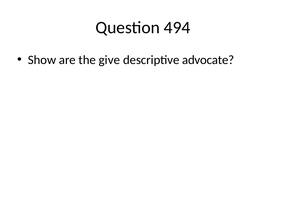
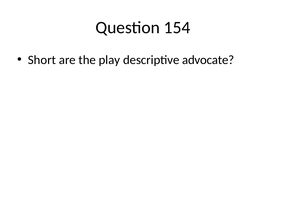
494: 494 -> 154
Show: Show -> Short
give: give -> play
